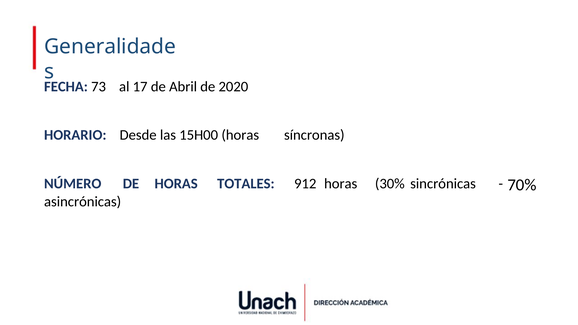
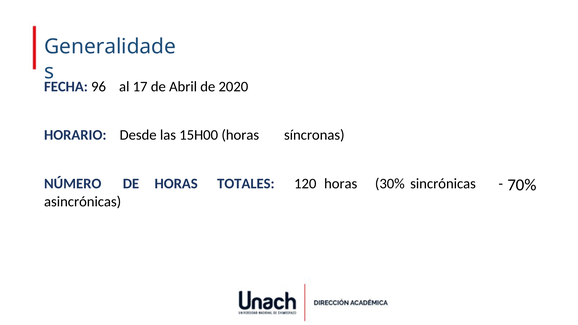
73: 73 -> 96
912: 912 -> 120
